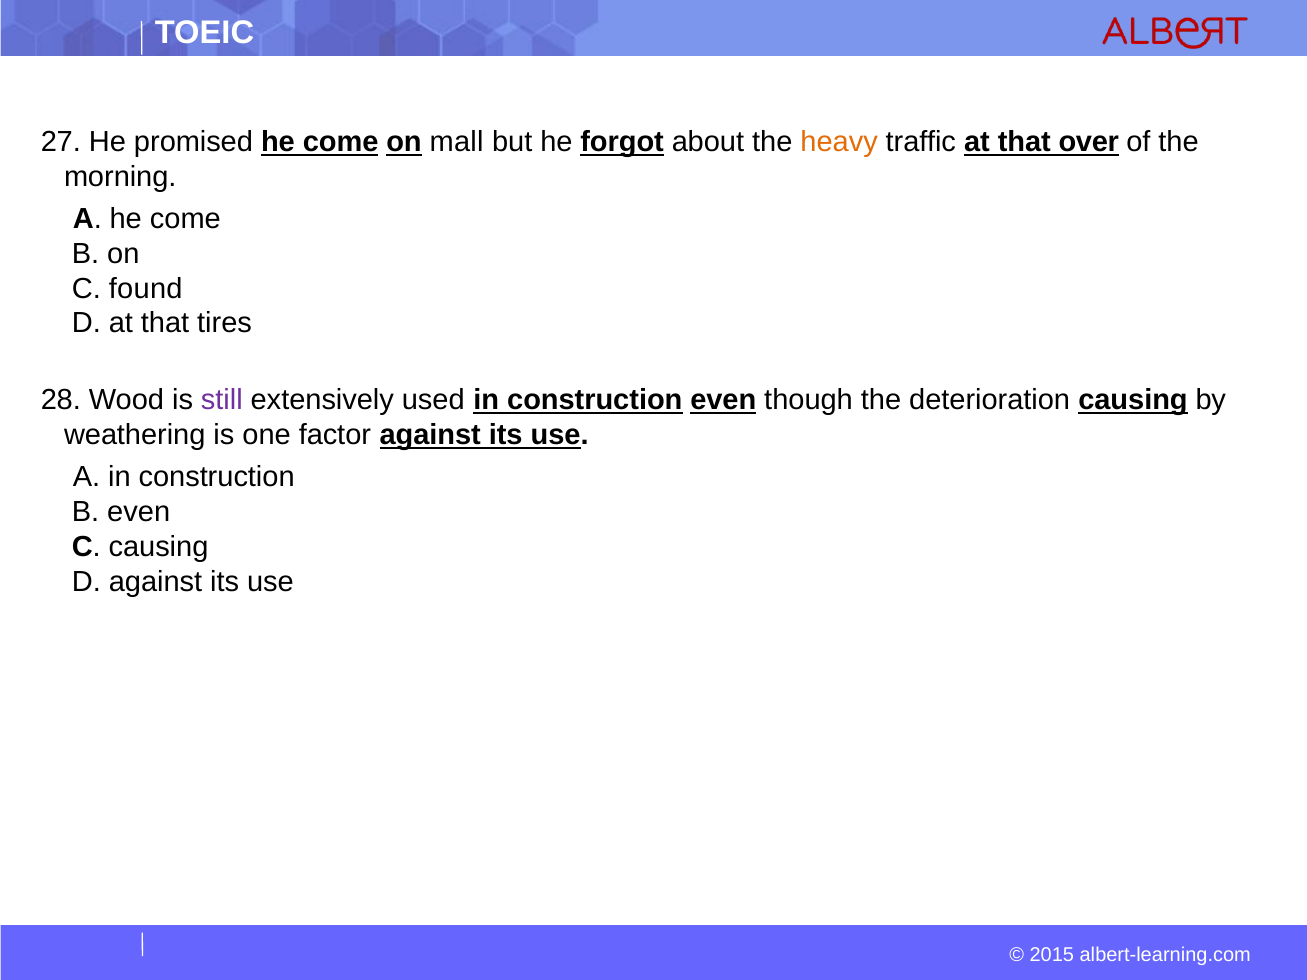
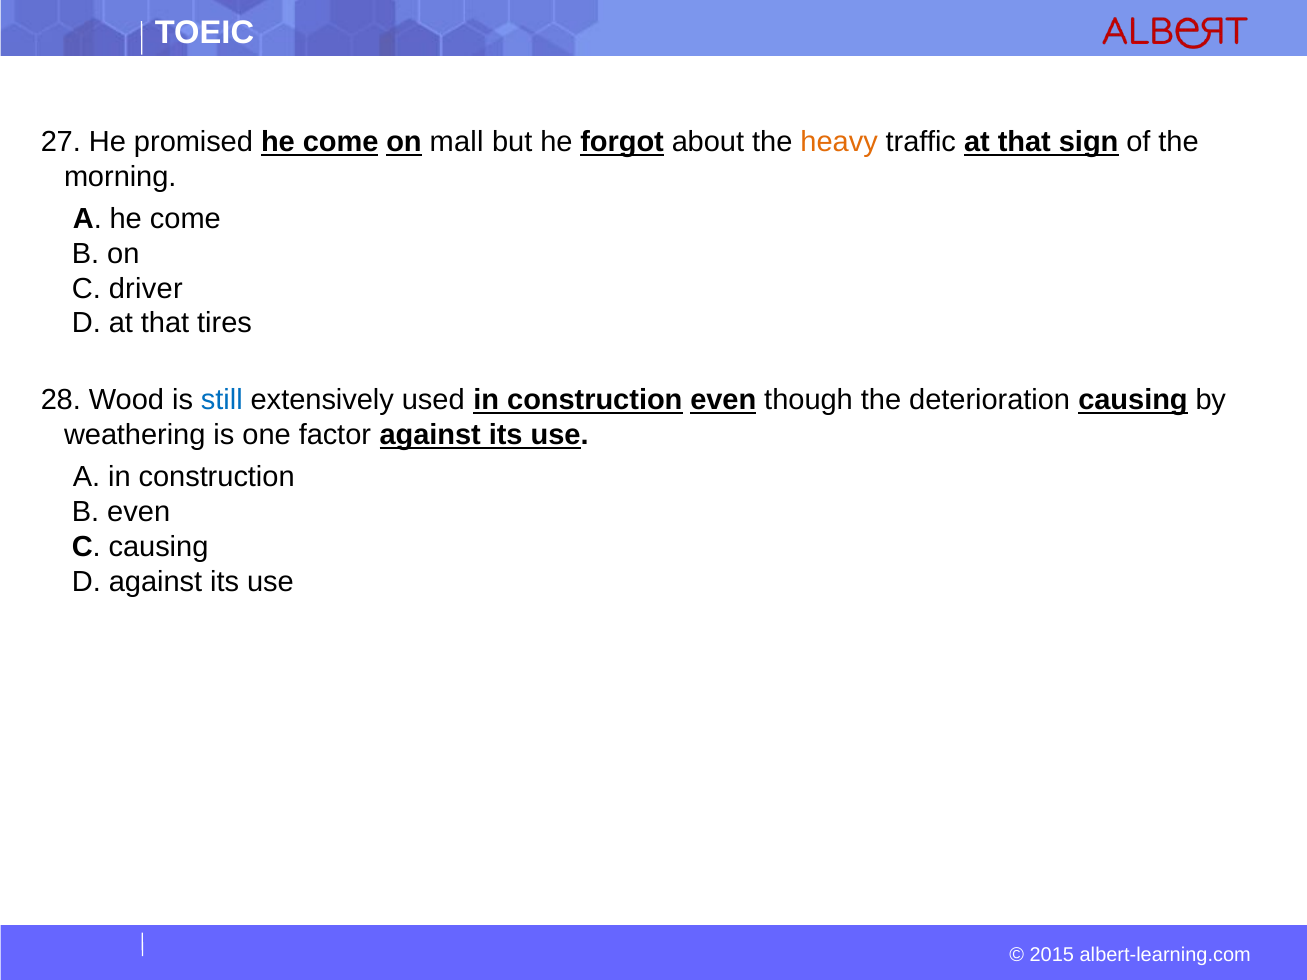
over: over -> sign
found: found -> driver
still colour: purple -> blue
